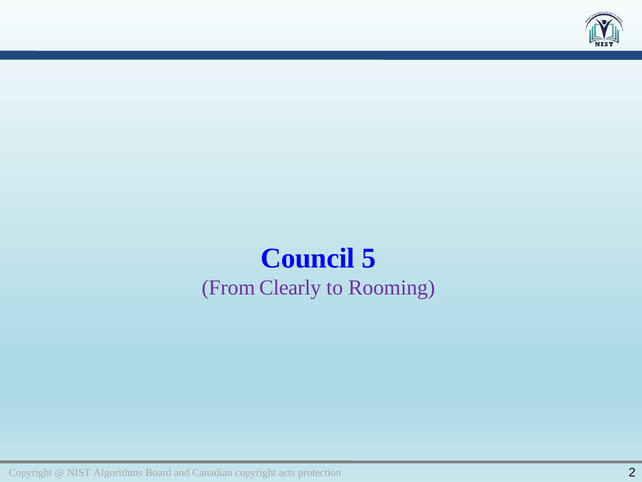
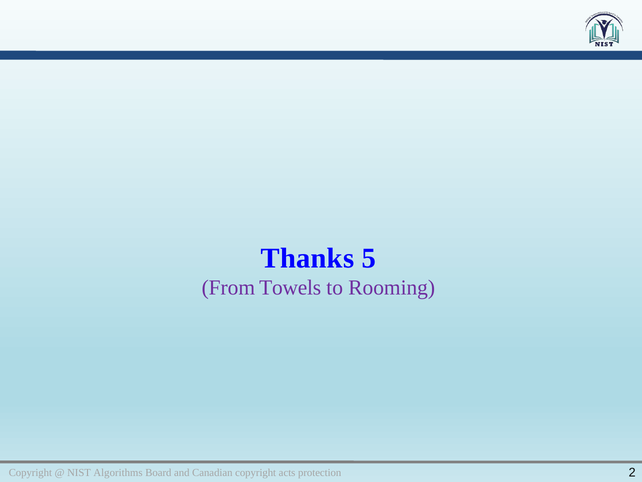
Council: Council -> Thanks
Clearly: Clearly -> Towels
